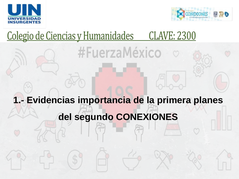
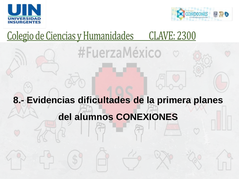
1.-: 1.- -> 8.-
importancia: importancia -> dificultades
segundo: segundo -> alumnos
